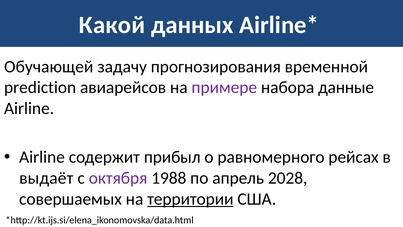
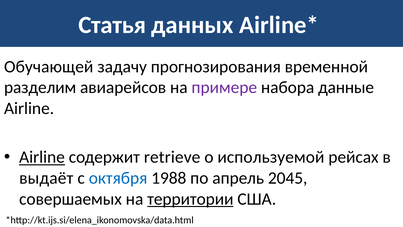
Какой: Какой -> Статья
prediction: prediction -> разделим
Airline at (42, 157) underline: none -> present
прибыл: прибыл -> retrieve
равномерного: равномерного -> используемой
октября colour: purple -> blue
2028: 2028 -> 2045
